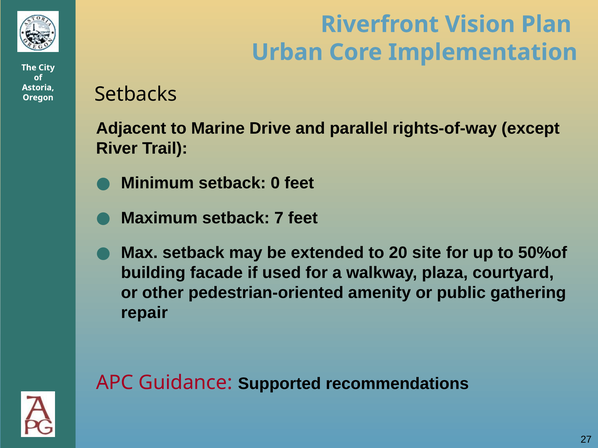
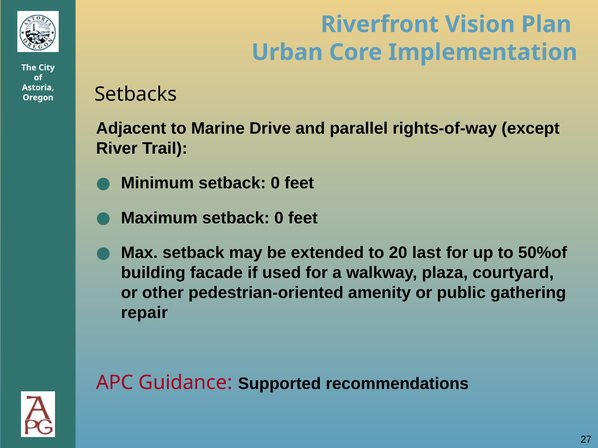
Maximum setback 7: 7 -> 0
site: site -> last
